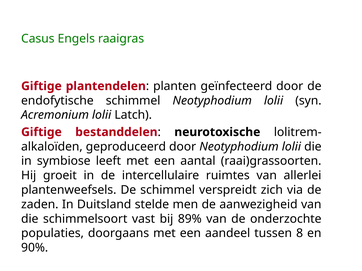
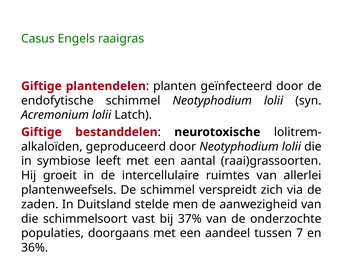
89%: 89% -> 37%
8: 8 -> 7
90%: 90% -> 36%
